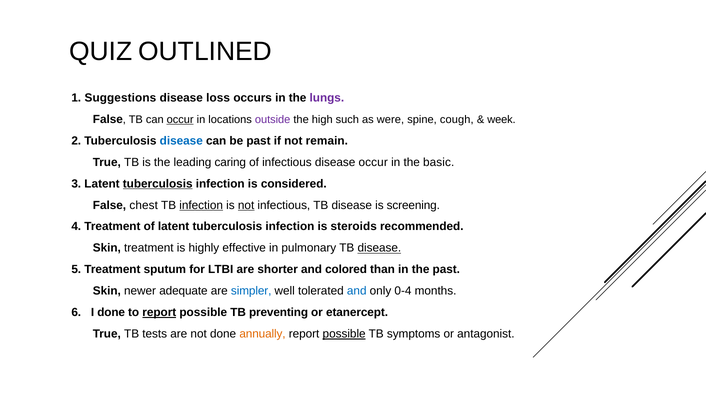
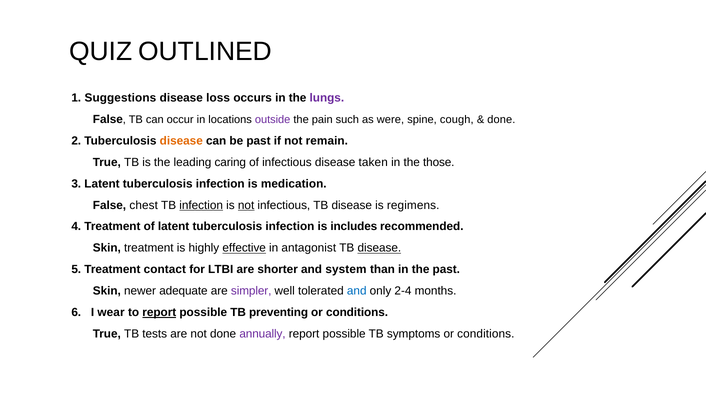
occur at (180, 120) underline: present -> none
high: high -> pain
week at (501, 120): week -> done
disease at (181, 141) colour: blue -> orange
disease occur: occur -> taken
basic: basic -> those
tuberculosis at (158, 184) underline: present -> none
considered: considered -> medication
screening: screening -> regimens
steroids: steroids -> includes
effective underline: none -> present
pulmonary: pulmonary -> antagonist
sputum: sputum -> contact
colored: colored -> system
simpler colour: blue -> purple
0-4: 0-4 -> 2-4
I done: done -> wear
etanercept at (357, 313): etanercept -> conditions
annually colour: orange -> purple
possible at (344, 334) underline: present -> none
symptoms or antagonist: antagonist -> conditions
